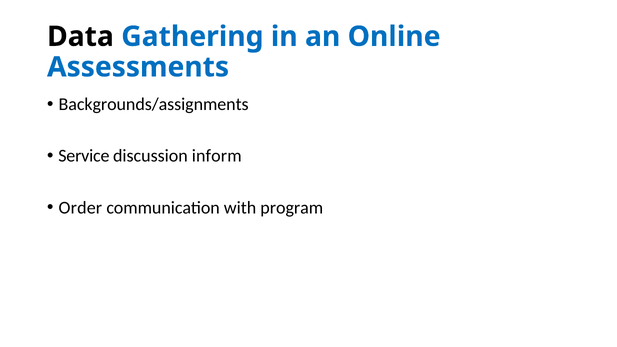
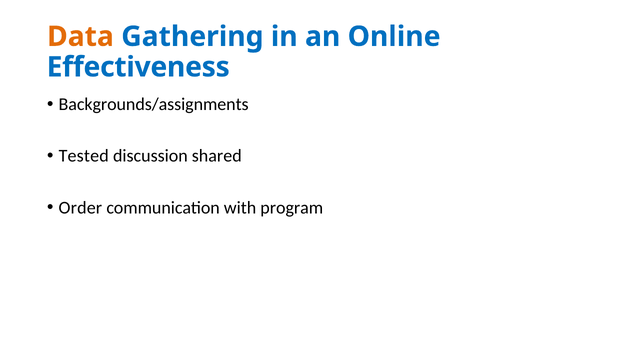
Data colour: black -> orange
Assessments: Assessments -> Effectiveness
Service: Service -> Tested
inform: inform -> shared
